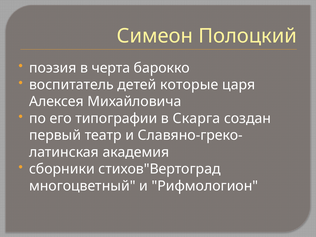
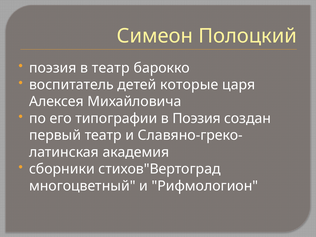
в черта: черта -> театр
в Скарга: Скарга -> Поэзия
